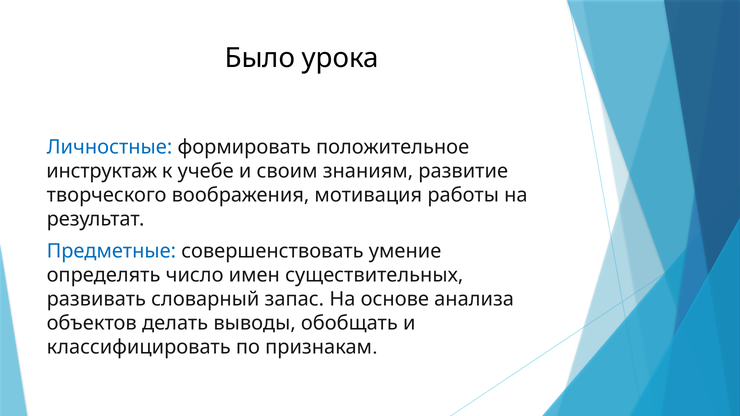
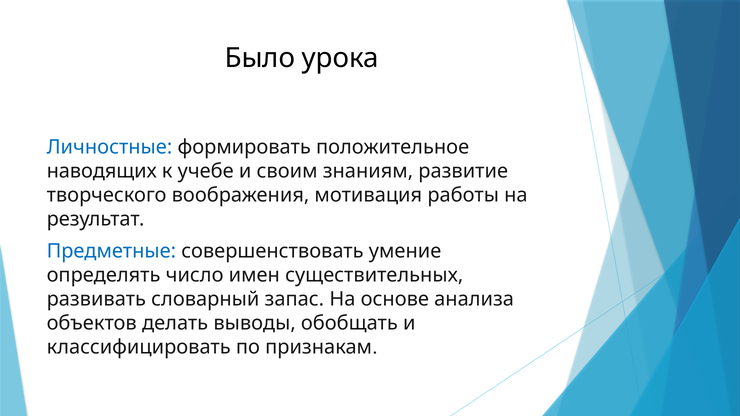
инструктаж: инструктаж -> наводящих
